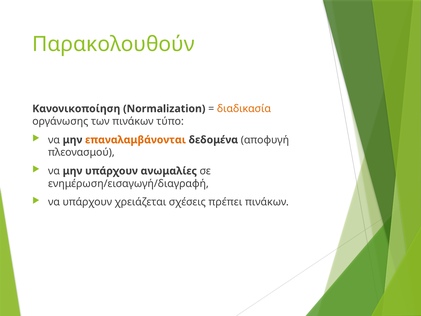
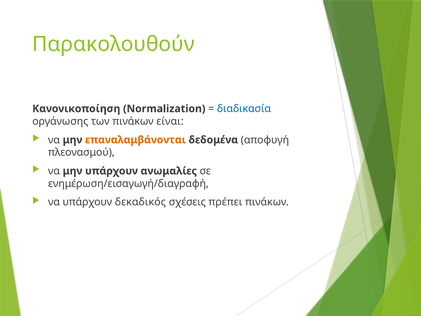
διαδικασία colour: orange -> blue
τύπο: τύπο -> είναι
χρειάζεται: χρειάζεται -> δεκαδικός
